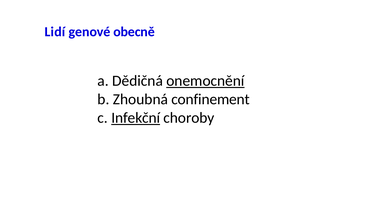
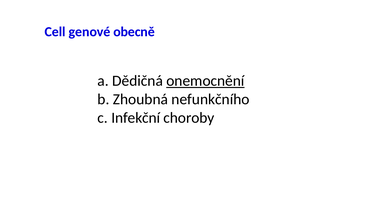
Lidí: Lidí -> Cell
confinement: confinement -> nefunkčního
Infekční underline: present -> none
